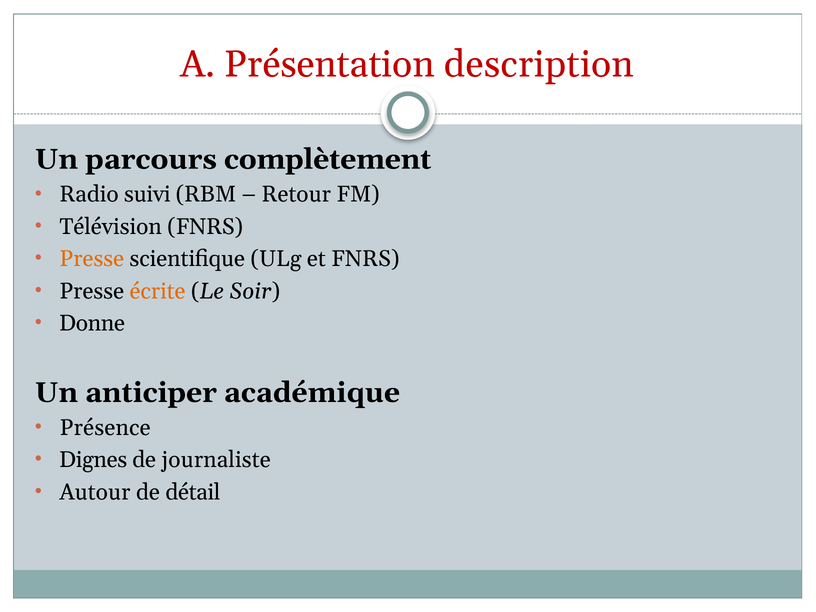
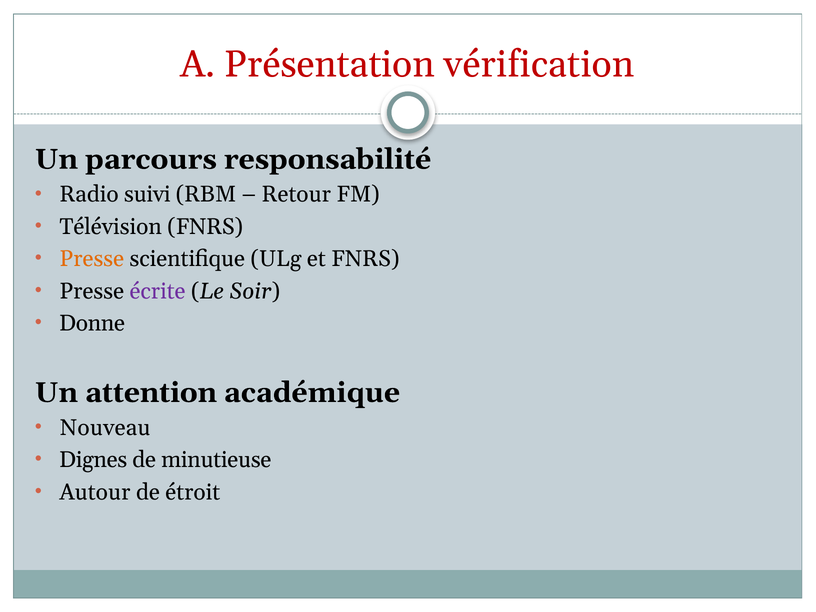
description: description -> vérification
complètement: complètement -> responsabilité
écrite colour: orange -> purple
anticiper: anticiper -> attention
Présence: Présence -> Nouveau
journaliste: journaliste -> minutieuse
détail: détail -> étroit
